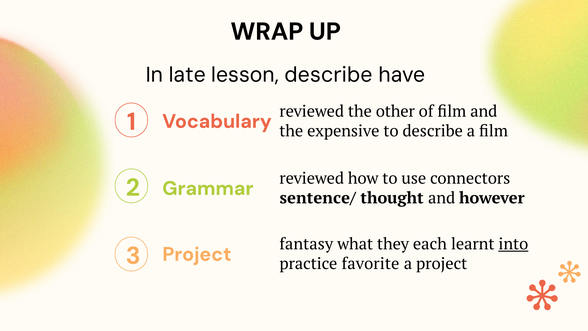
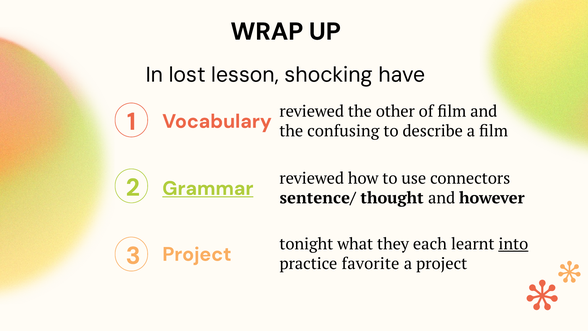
late: late -> lost
lesson describe: describe -> shocking
expensive: expensive -> confusing
Grammar underline: none -> present
fantasy: fantasy -> tonight
